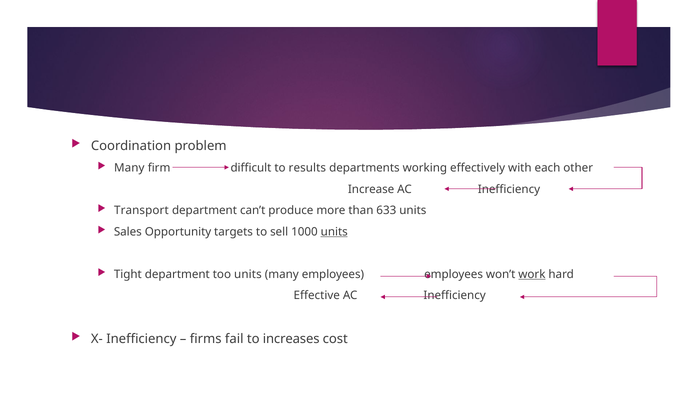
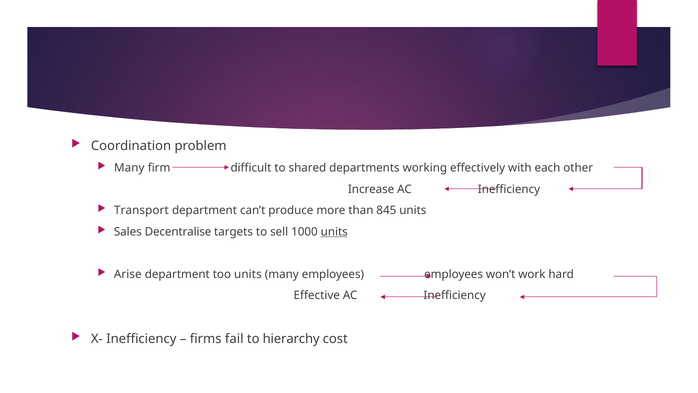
results: results -> shared
633: 633 -> 845
Opportunity: Opportunity -> Decentralise
Tight: Tight -> Arise
work underline: present -> none
increases: increases -> hierarchy
